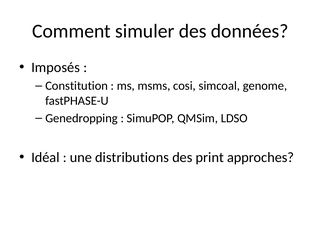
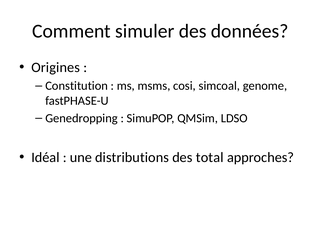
Imposés: Imposés -> Origines
print: print -> total
